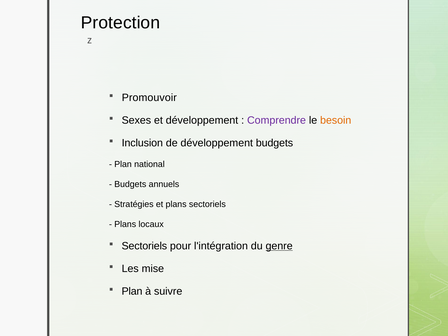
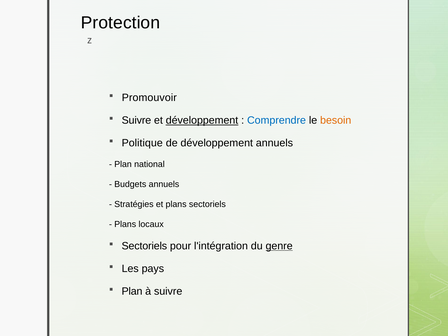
Sexes at (136, 120): Sexes -> Suivre
développement at (202, 120) underline: none -> present
Comprendre colour: purple -> blue
Inclusion: Inclusion -> Politique
développement budgets: budgets -> annuels
mise: mise -> pays
